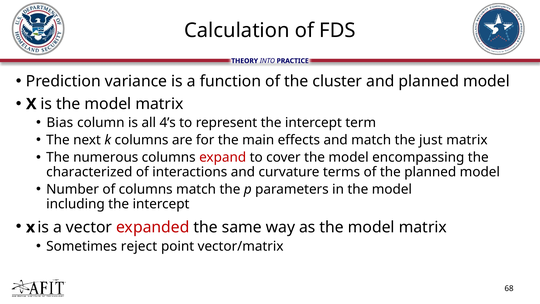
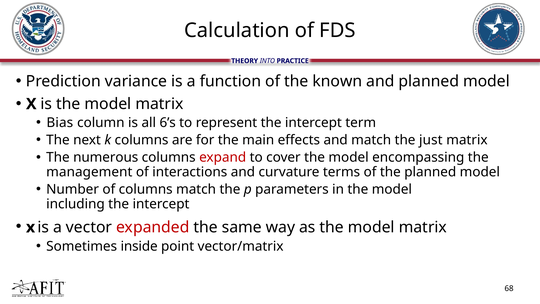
cluster: cluster -> known
4’s: 4’s -> 6’s
characterized: characterized -> management
reject: reject -> inside
